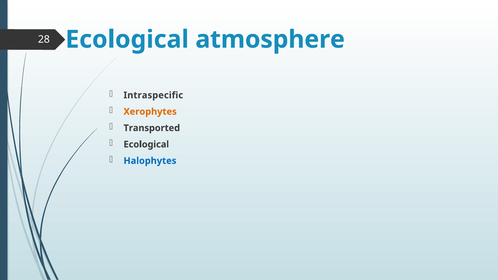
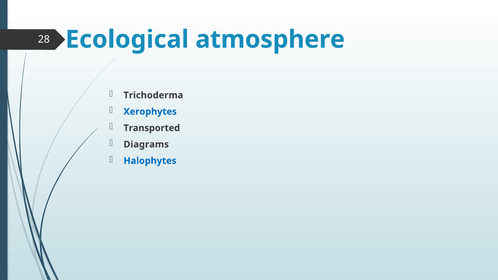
Intraspecific: Intraspecific -> Trichoderma
Xerophytes colour: orange -> blue
Ecological at (146, 144): Ecological -> Diagrams
